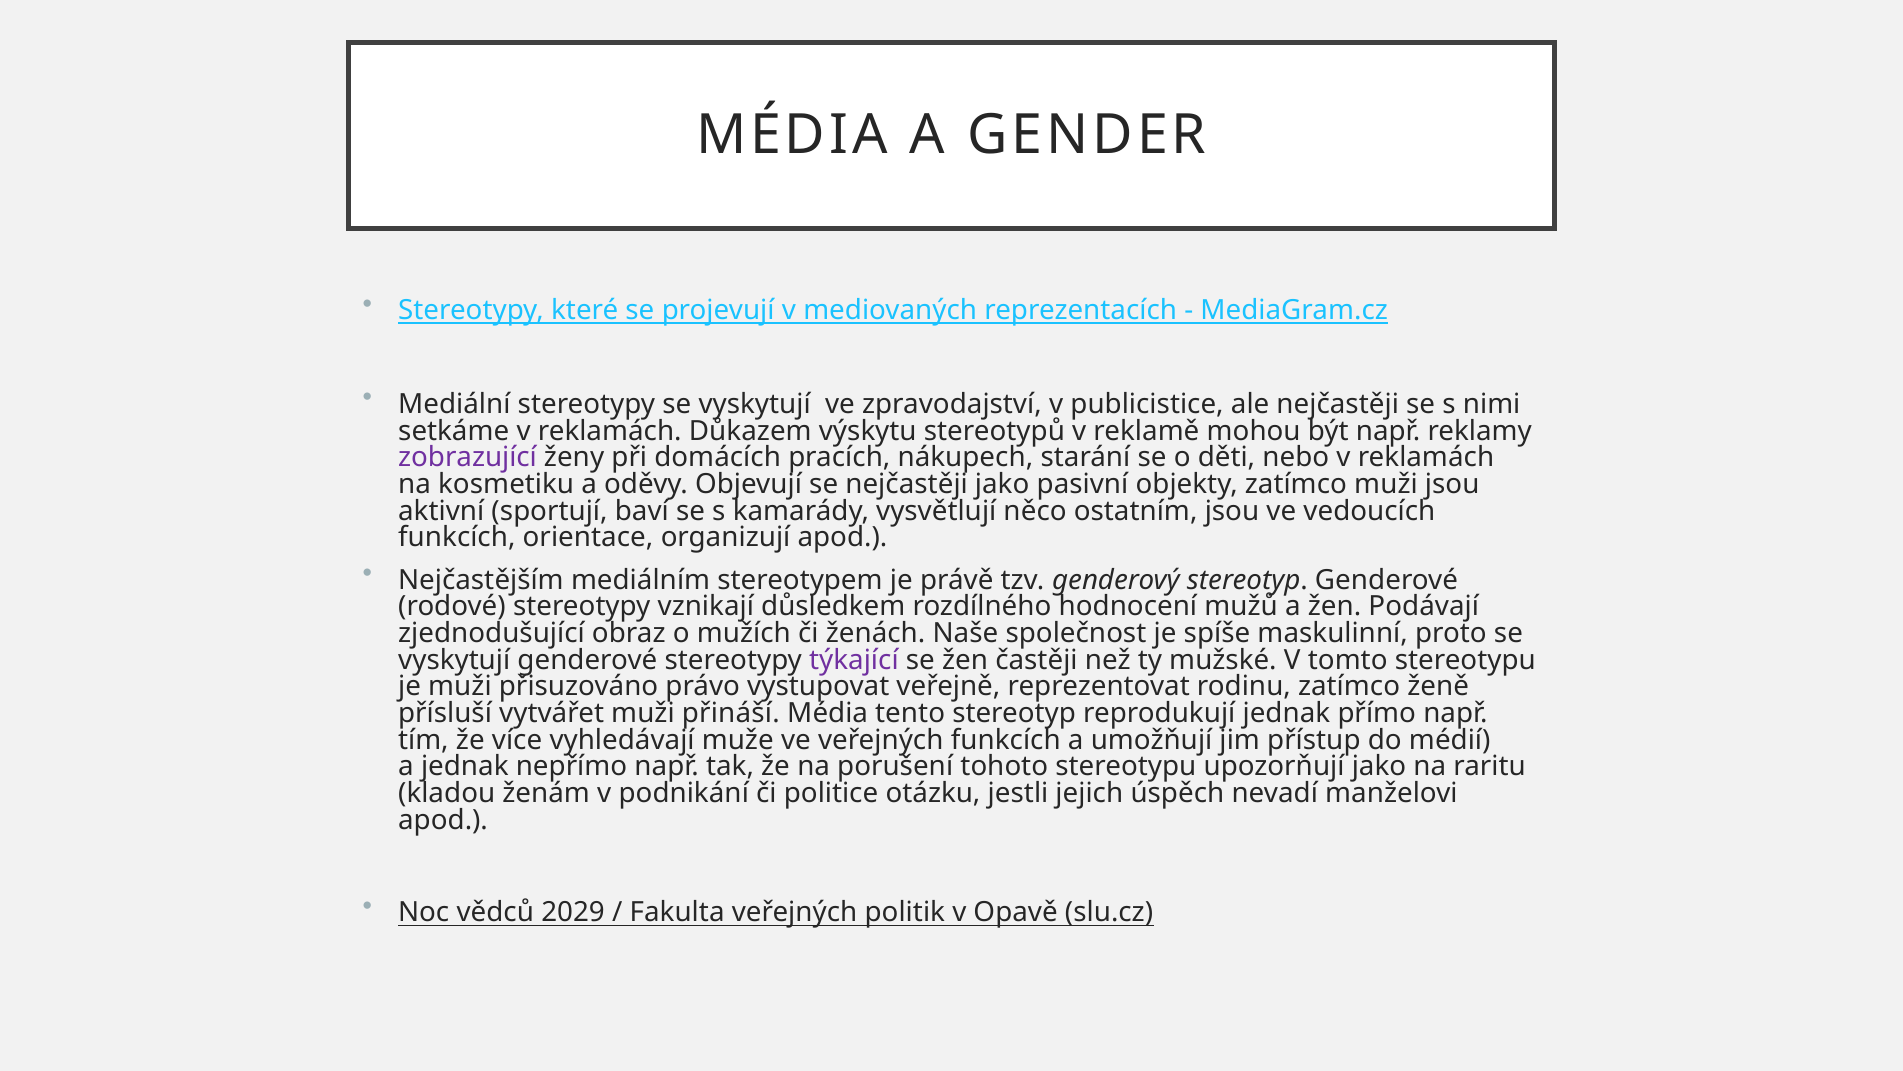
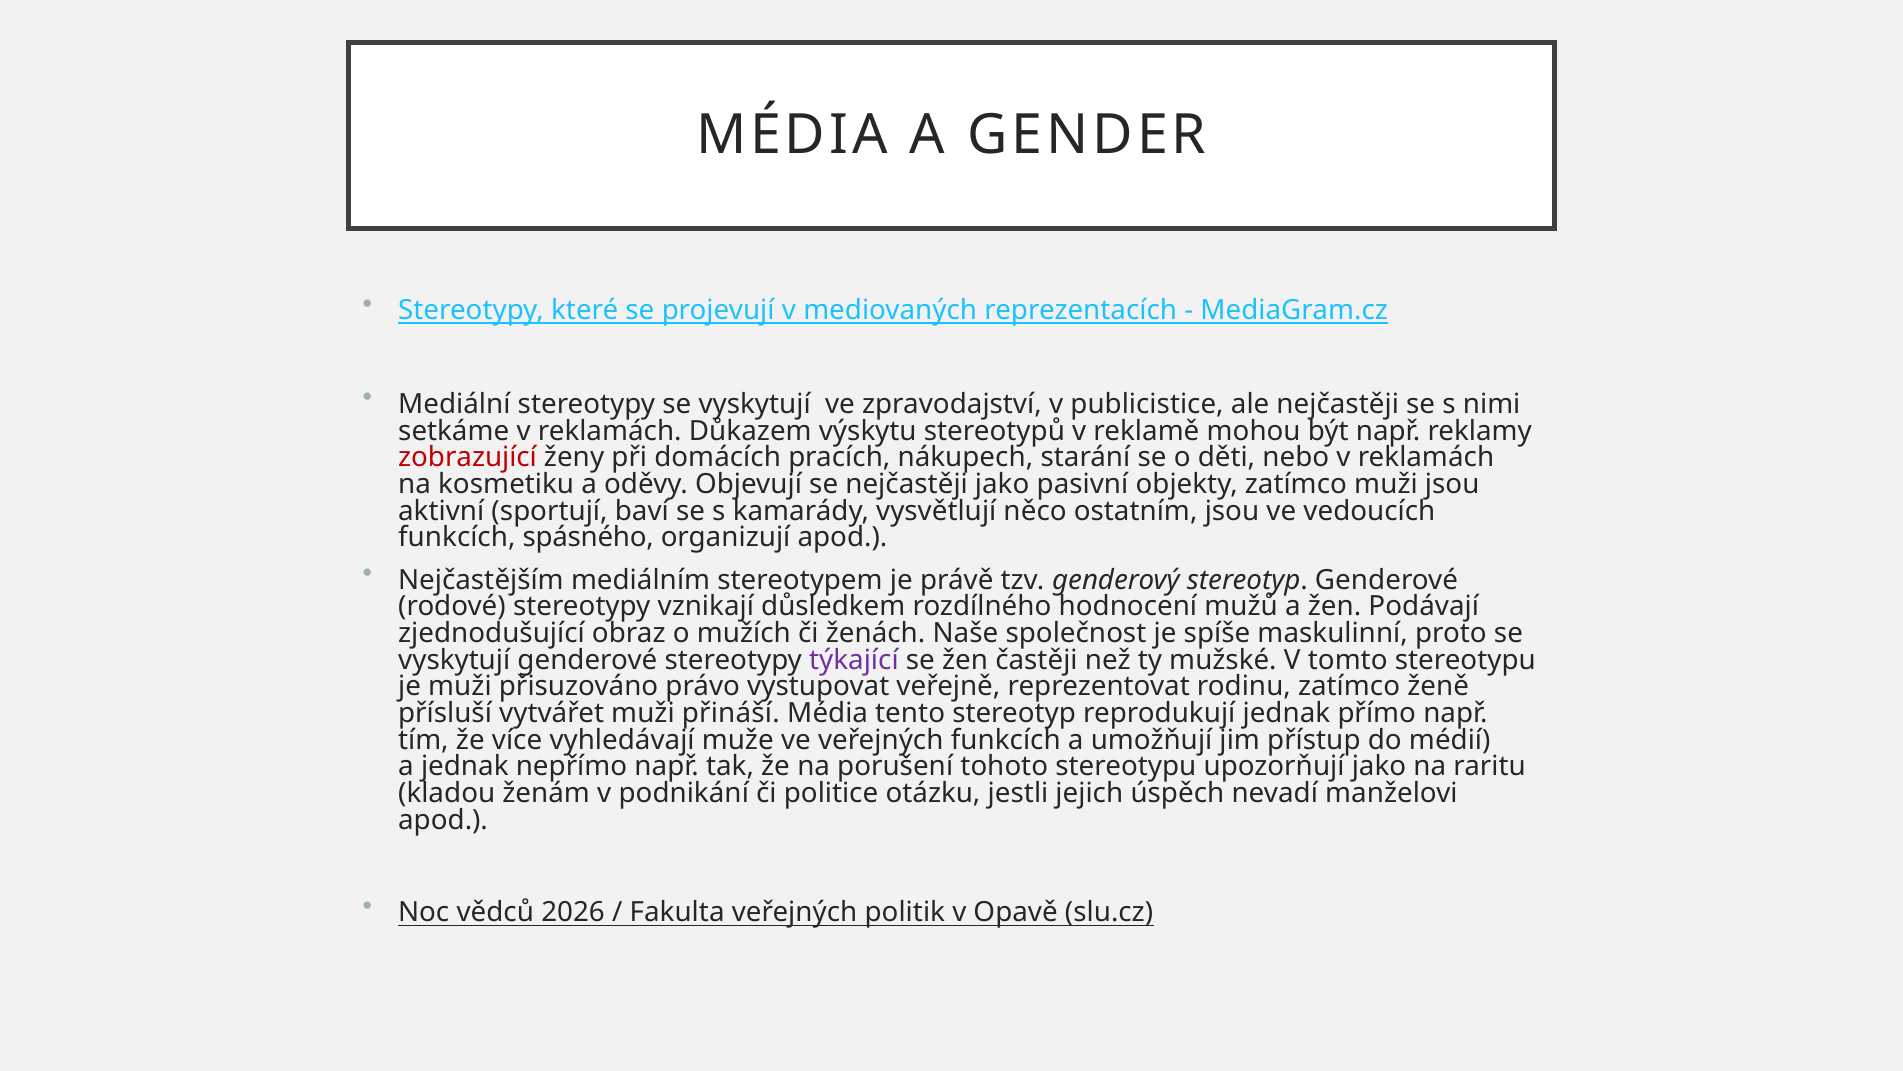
zobrazující colour: purple -> red
orientace: orientace -> spásného
2029: 2029 -> 2026
